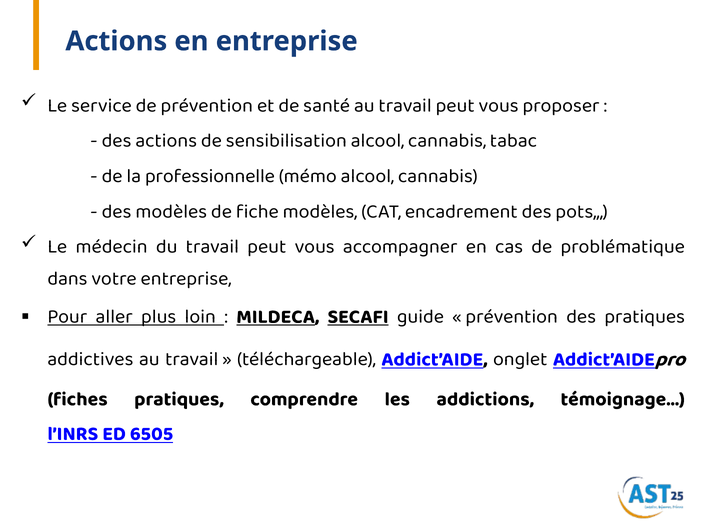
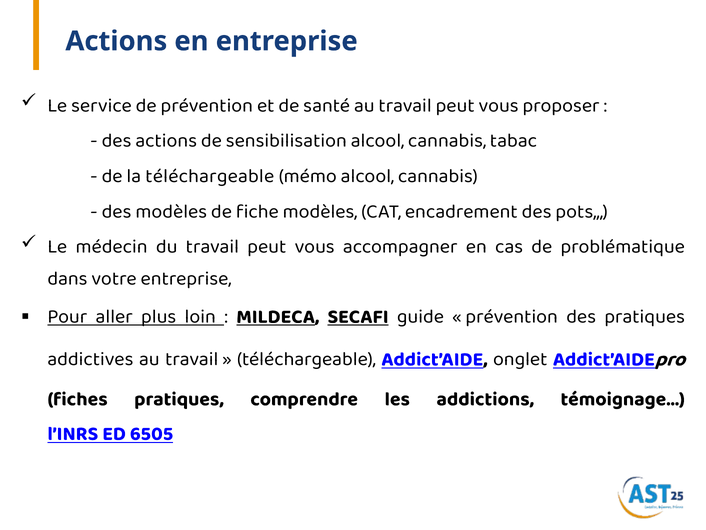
la professionnelle: professionnelle -> téléchargeable
